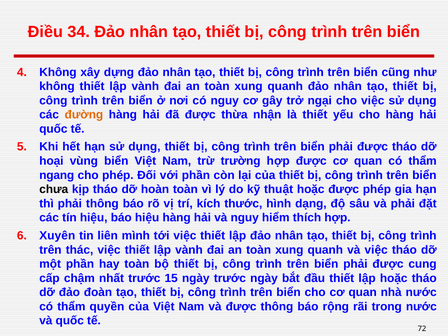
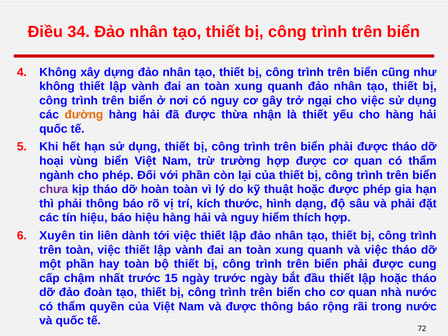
ngang: ngang -> ngành
chưa colour: black -> purple
mình: mình -> dành
trên thác: thác -> toàn
